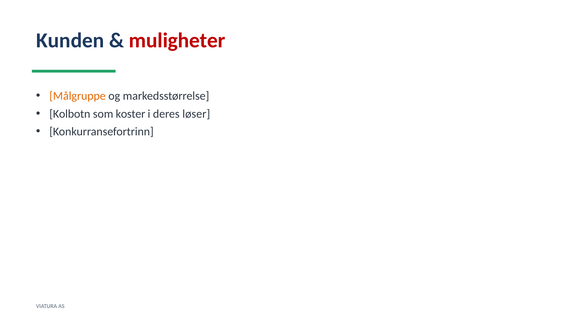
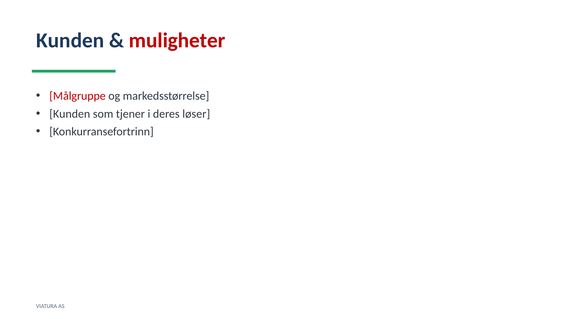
Målgruppe colour: orange -> red
Kolbotn at (70, 114): Kolbotn -> Kunden
koster: koster -> tjener
